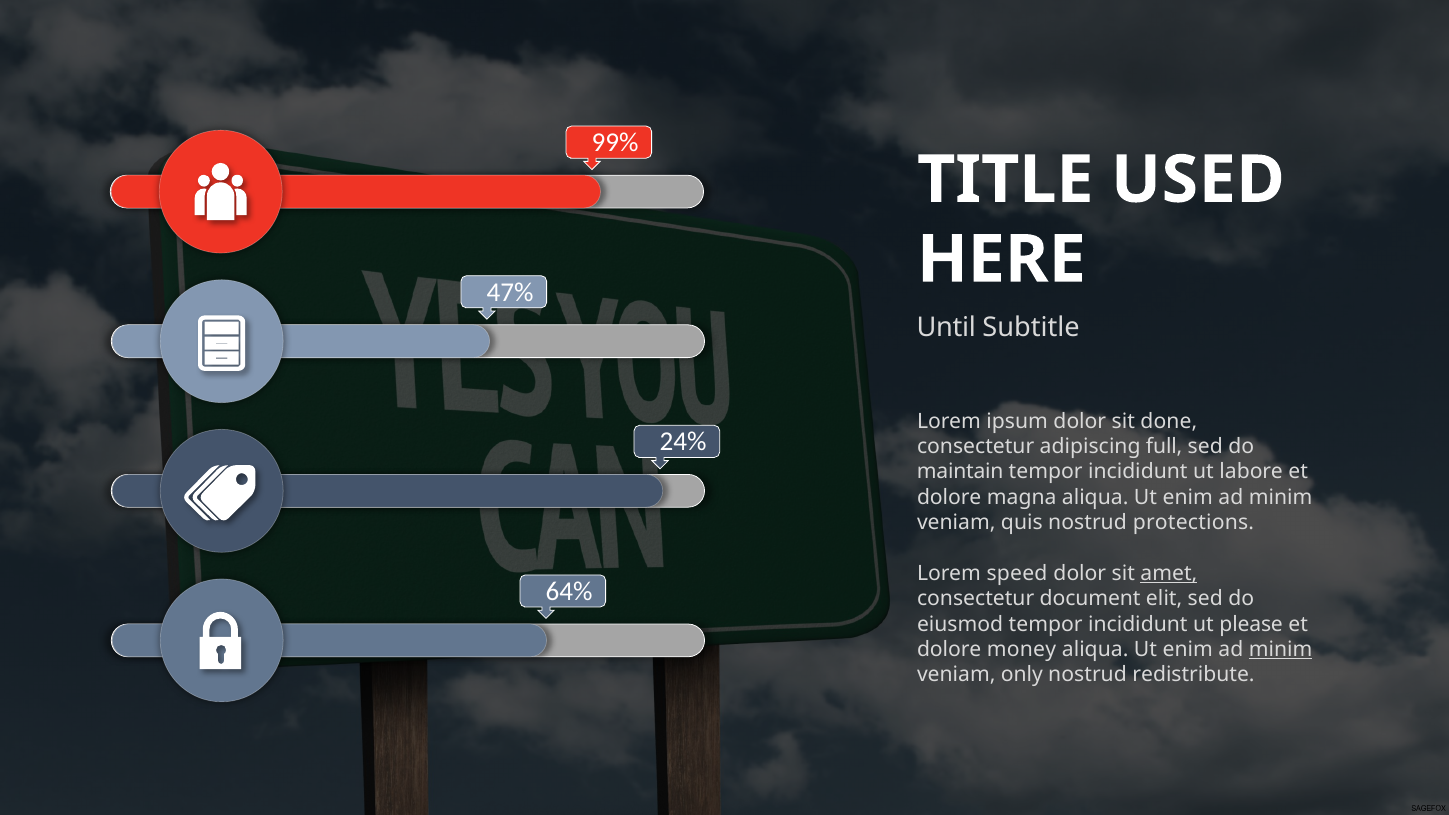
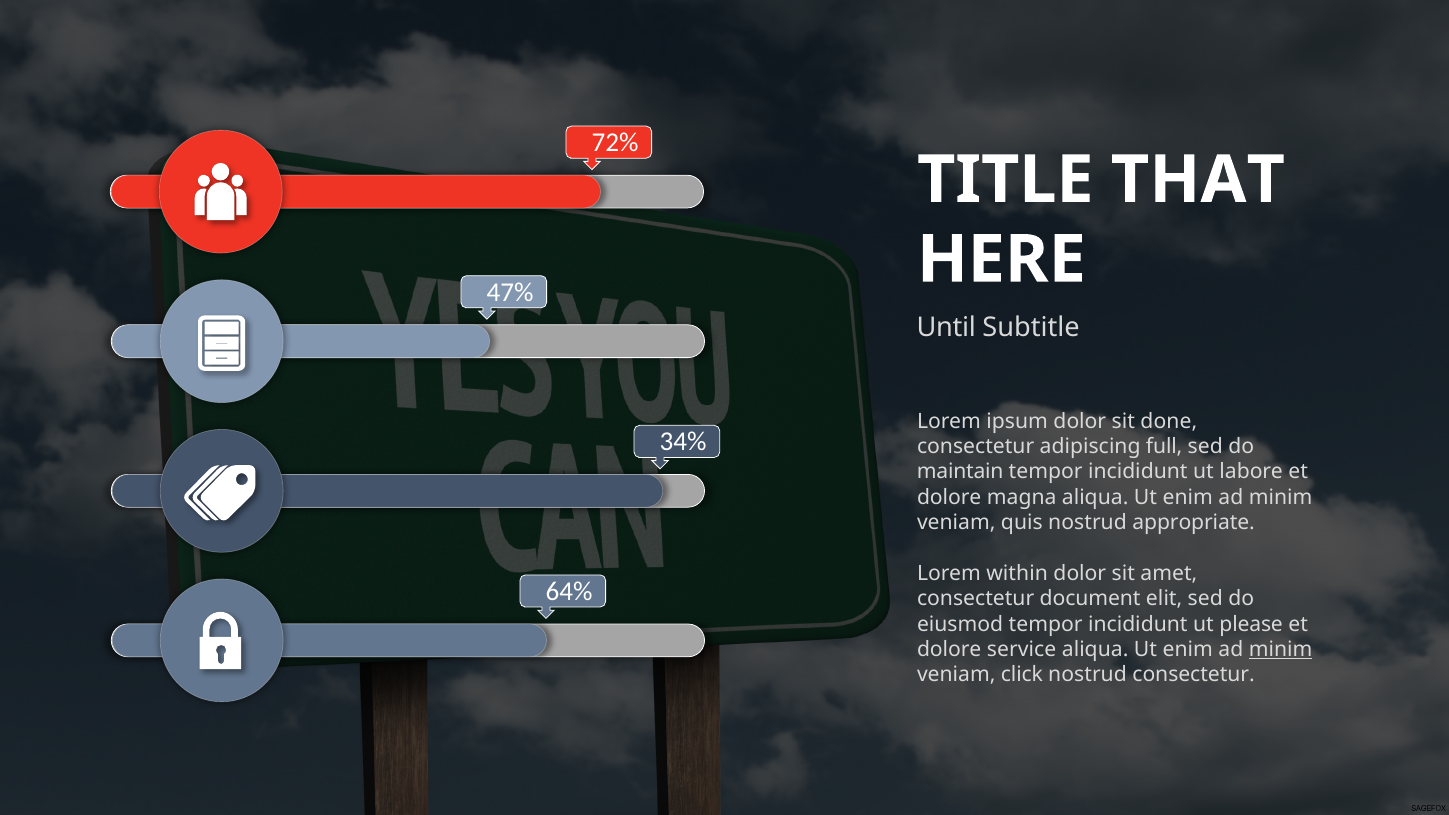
99%: 99% -> 72%
USED: USED -> THAT
24%: 24% -> 34%
protections: protections -> appropriate
speed: speed -> within
amet underline: present -> none
money: money -> service
only: only -> click
nostrud redistribute: redistribute -> consectetur
